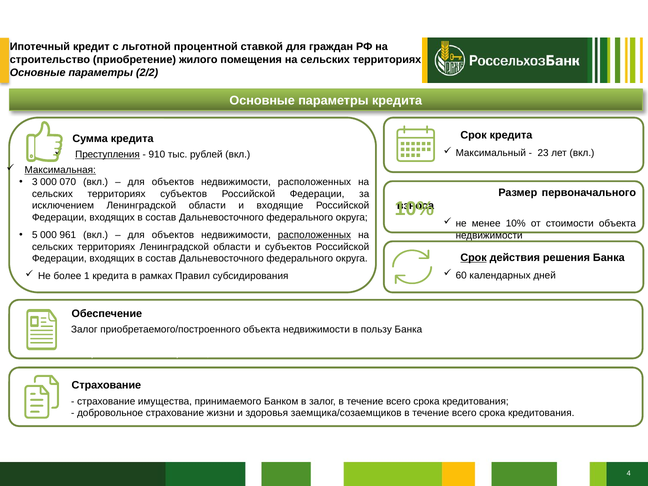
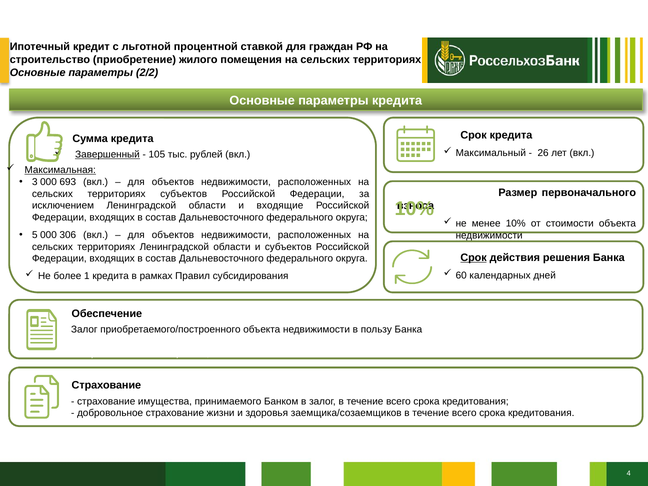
23: 23 -> 26
Преступления: Преступления -> Завершенный
910: 910 -> 105
070: 070 -> 693
961: 961 -> 306
расположенных at (314, 235) underline: present -> none
